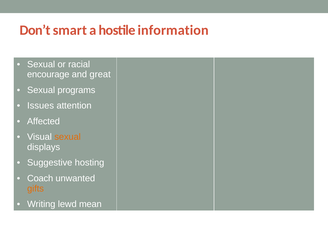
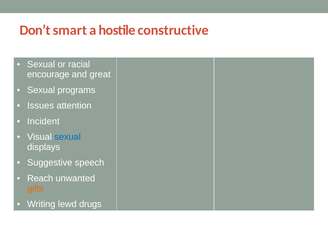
information: information -> constructive
Affected: Affected -> Incident
sexual at (68, 137) colour: orange -> blue
hosting: hosting -> speech
Coach: Coach -> Reach
mean: mean -> drugs
